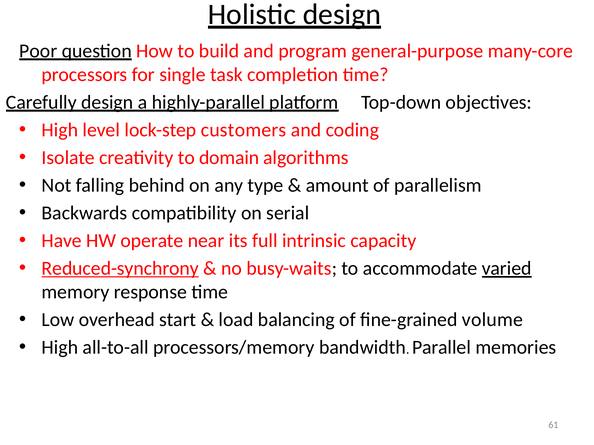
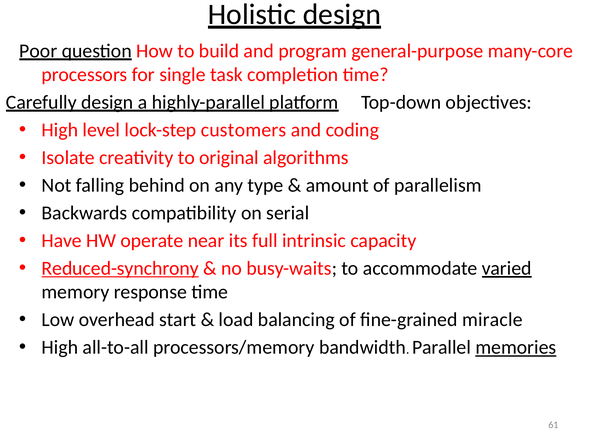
domain: domain -> original
volume: volume -> miracle
memories underline: none -> present
